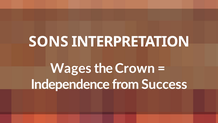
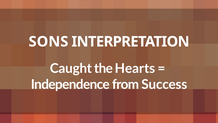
Wages: Wages -> Caught
Crown: Crown -> Hearts
